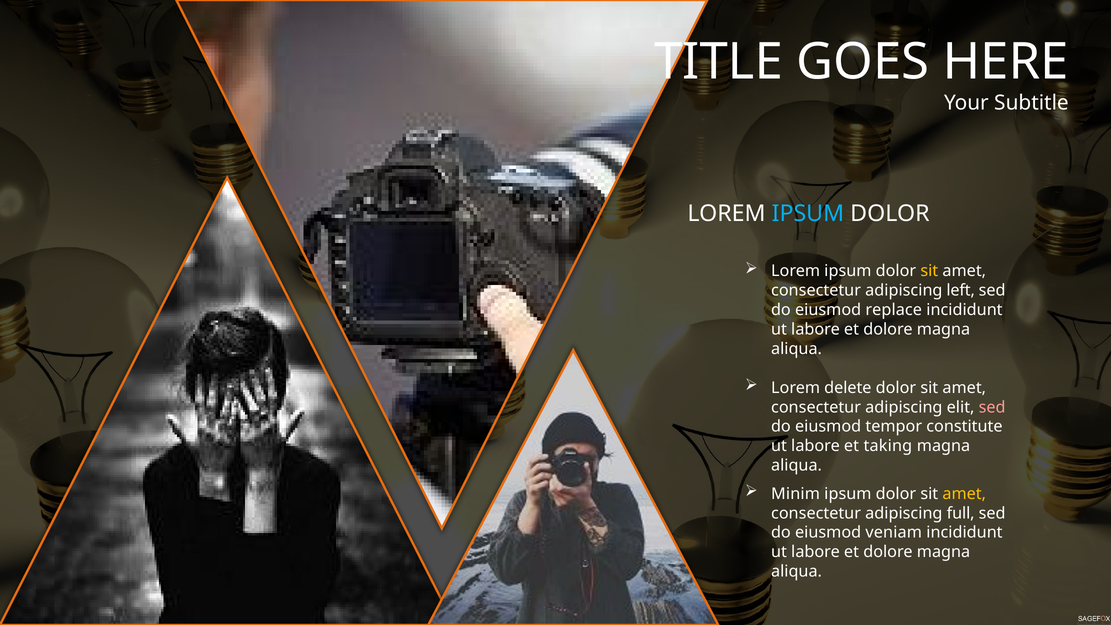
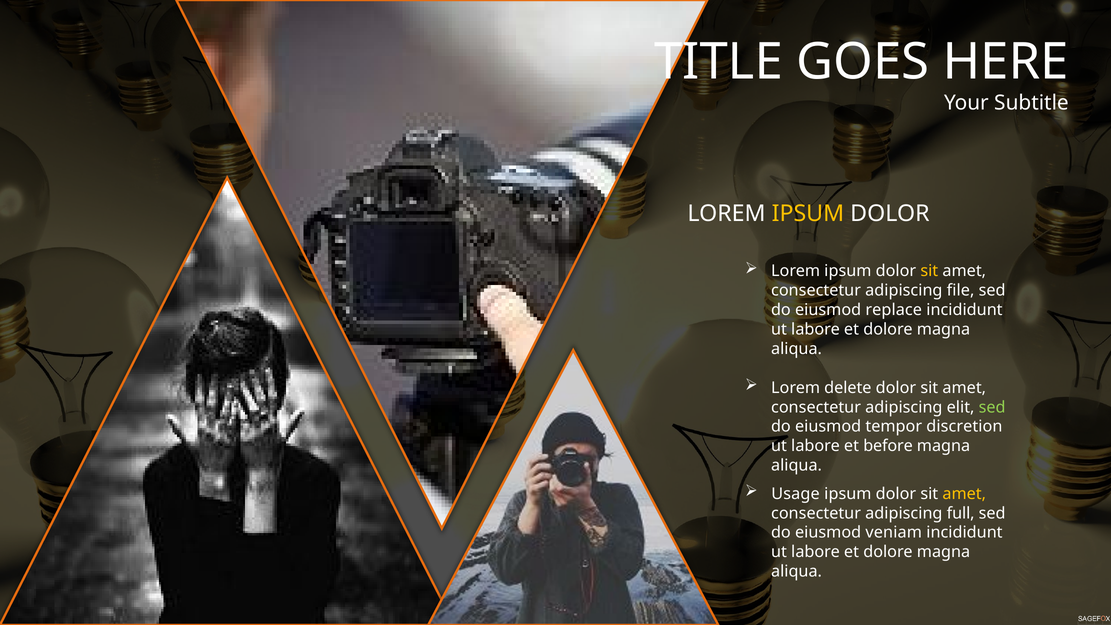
IPSUM at (808, 214) colour: light blue -> yellow
left: left -> file
sed at (992, 407) colour: pink -> light green
constitute: constitute -> discretion
taking: taking -> before
Minim: Minim -> Usage
